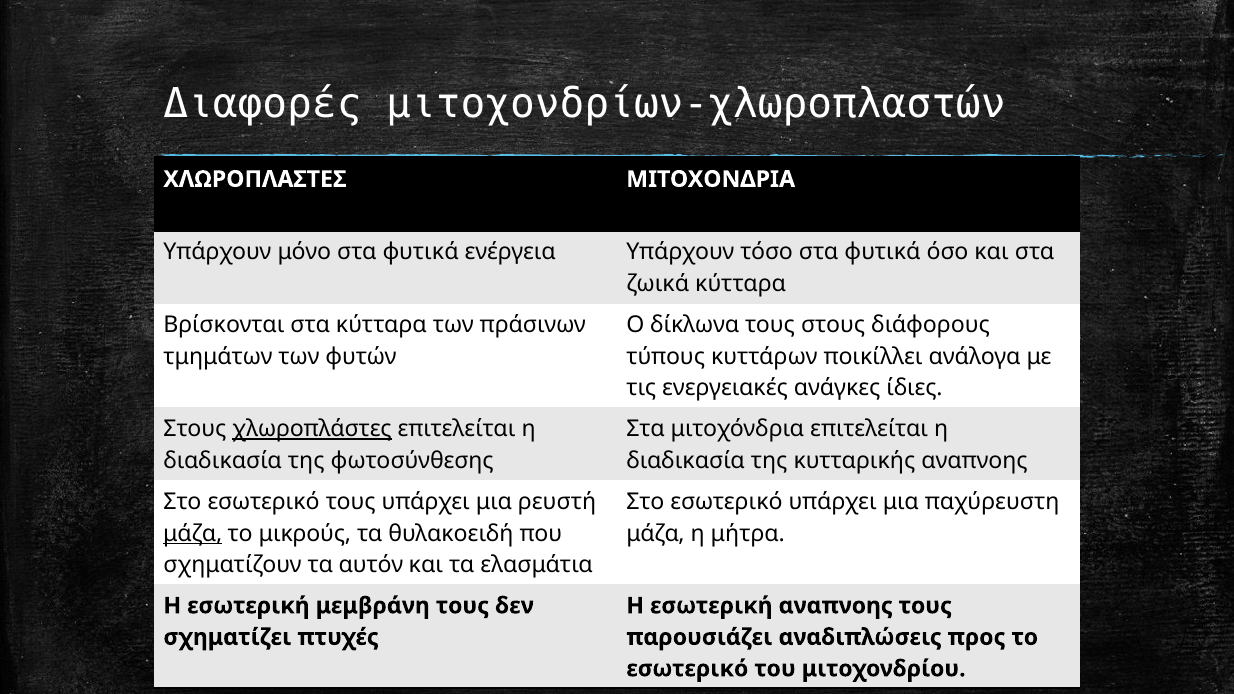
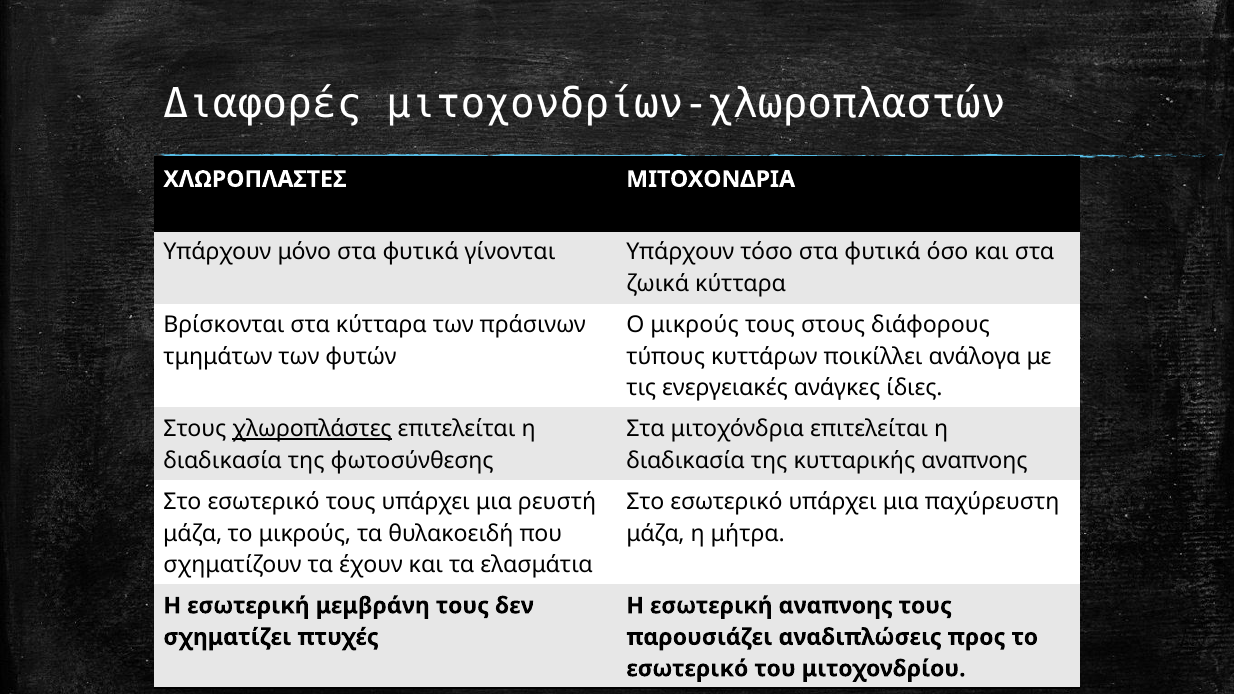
ενέργεια: ενέργεια -> γίνονται
Ο δίκλωνα: δίκλωνα -> μικρούς
μάζα at (193, 534) underline: present -> none
αυτόν: αυτόν -> έχουν
